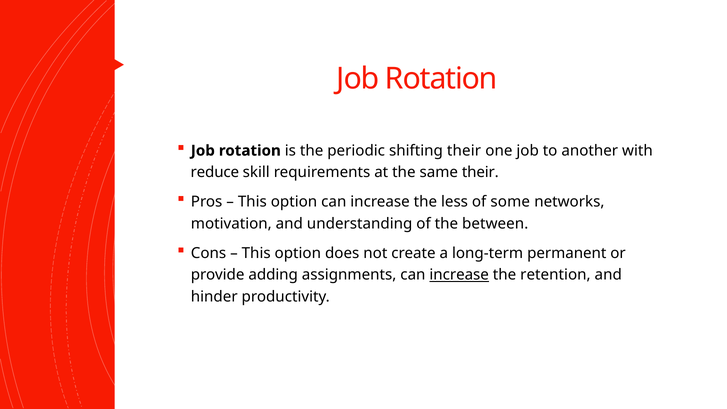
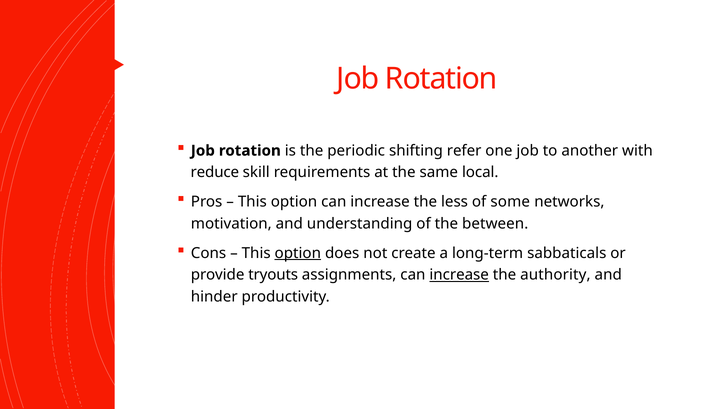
shifting their: their -> refer
same their: their -> local
option at (298, 253) underline: none -> present
permanent: permanent -> sabbaticals
adding: adding -> tryouts
retention: retention -> authority
